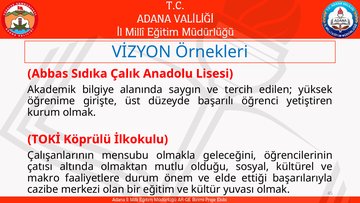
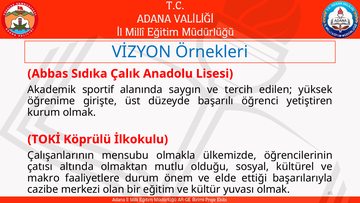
bilgiye: bilgiye -> sportif
geleceğini: geleceğini -> ülkemizde
